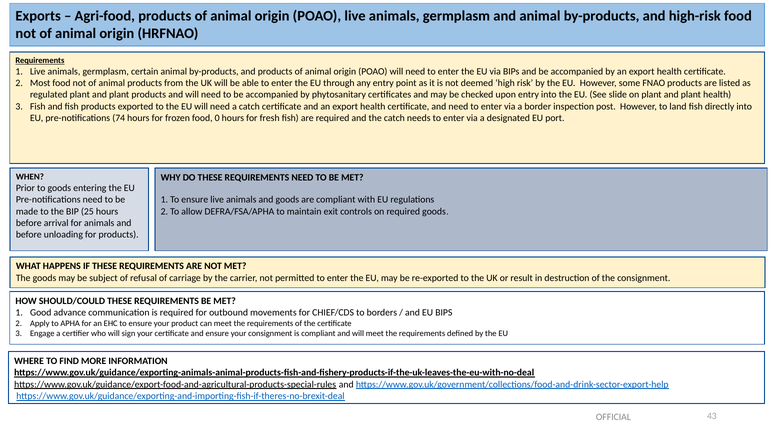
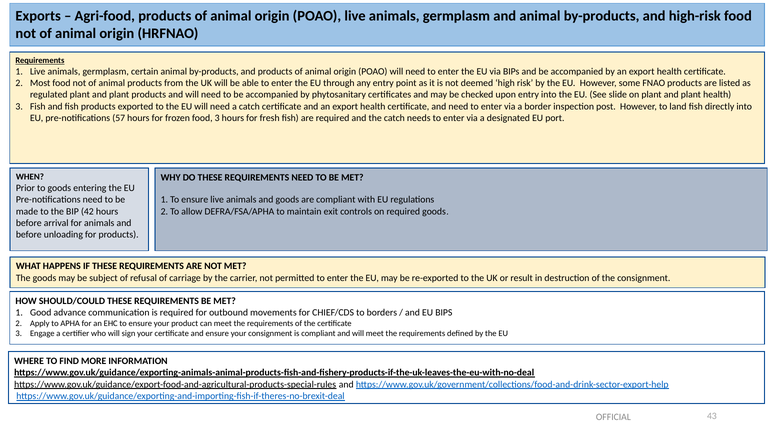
74: 74 -> 57
food 0: 0 -> 3
25: 25 -> 42
